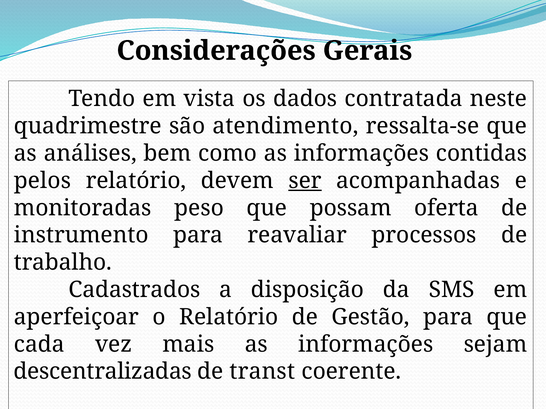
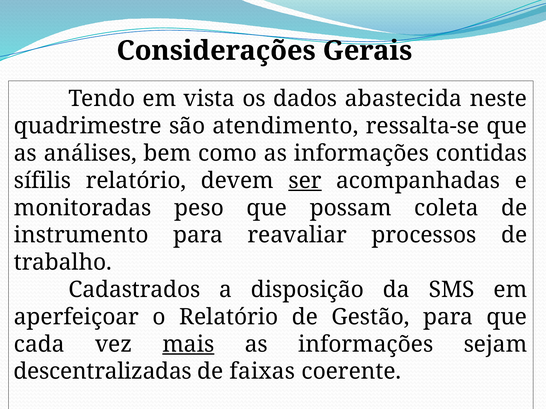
contratada: contratada -> abastecida
pelos: pelos -> sífilis
oferta: oferta -> coleta
mais underline: none -> present
transt: transt -> faixas
